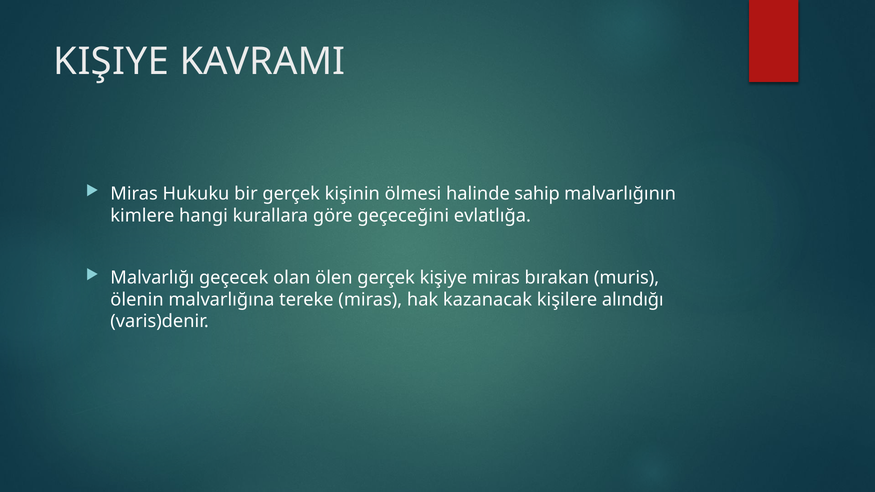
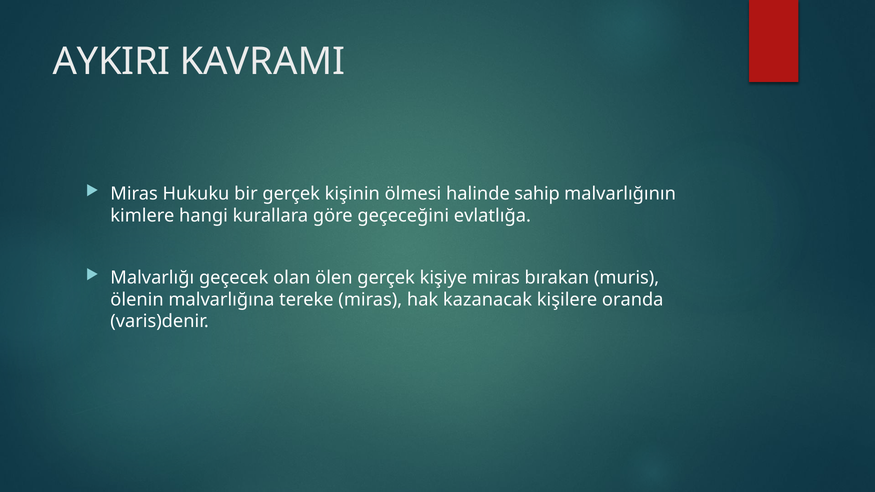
KIŞIYE at (111, 61): KIŞIYE -> AYKIRI
alındığı: alındığı -> oranda
